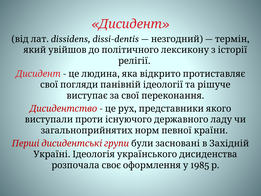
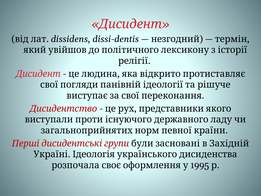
1985: 1985 -> 1995
